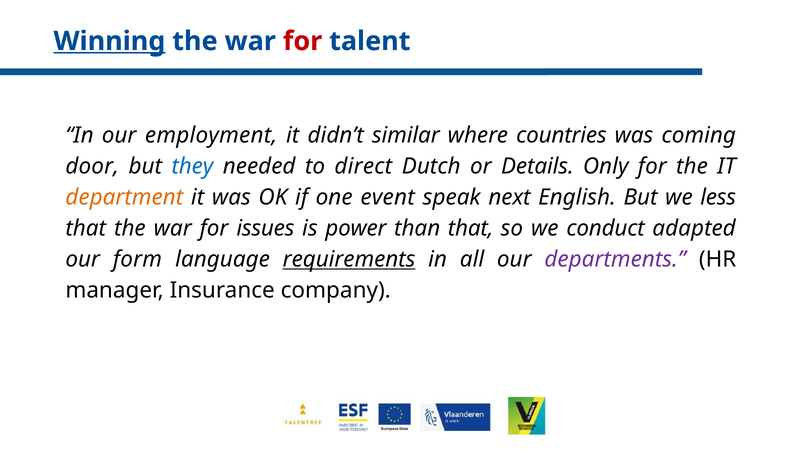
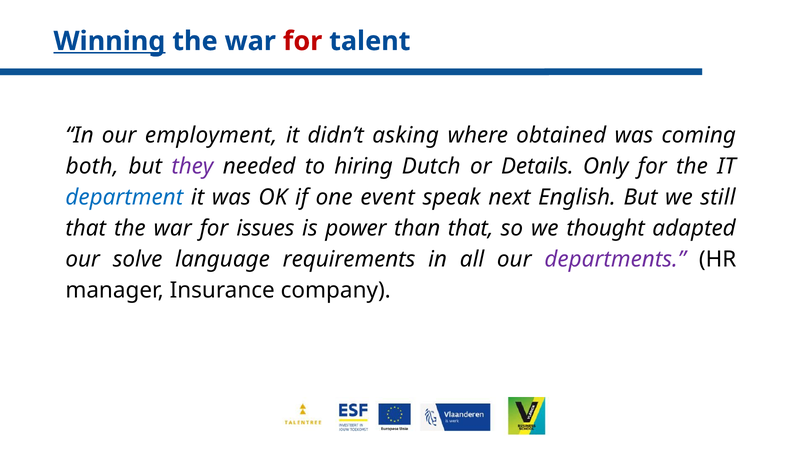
similar: similar -> asking
countries: countries -> obtained
door: door -> both
they colour: blue -> purple
direct: direct -> hiring
department colour: orange -> blue
less: less -> still
conduct: conduct -> thought
form: form -> solve
requirements underline: present -> none
